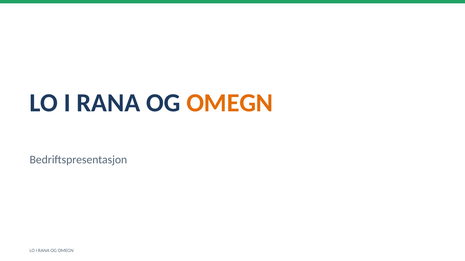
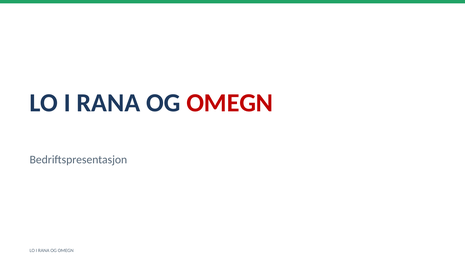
OMEGN at (230, 103) colour: orange -> red
